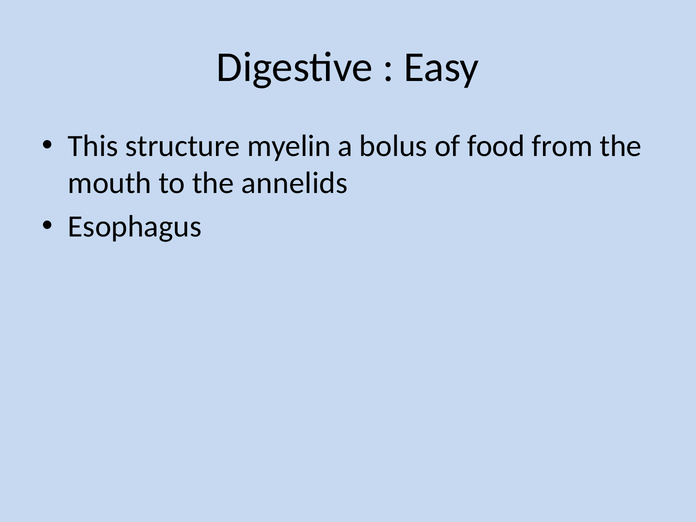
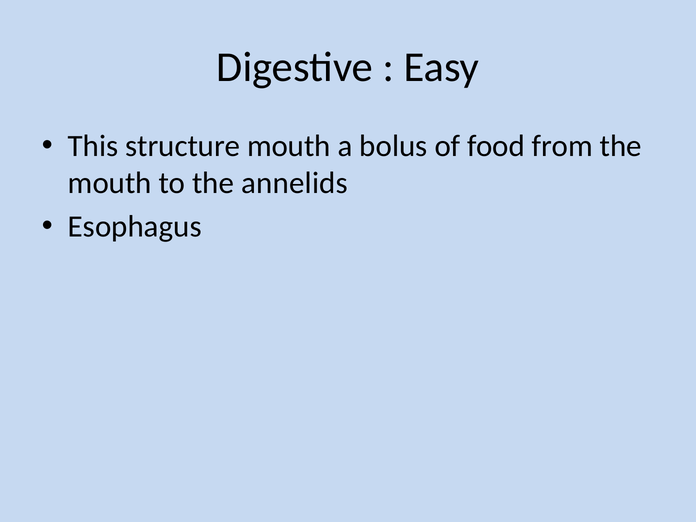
structure myelin: myelin -> mouth
